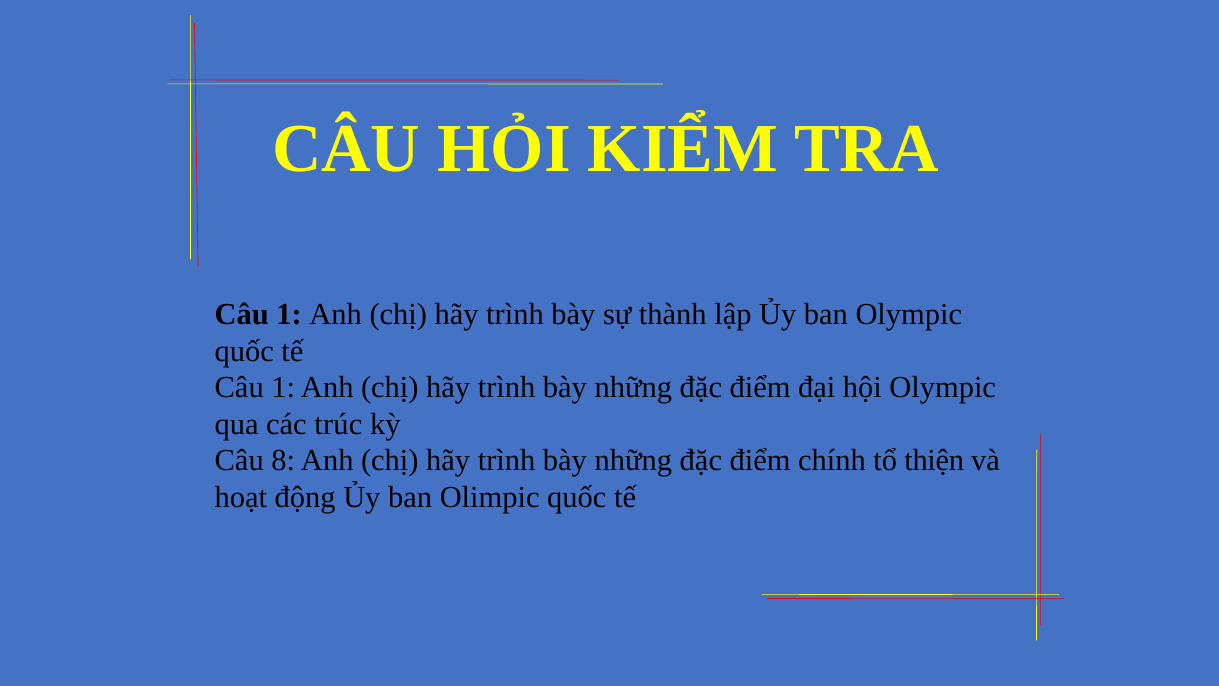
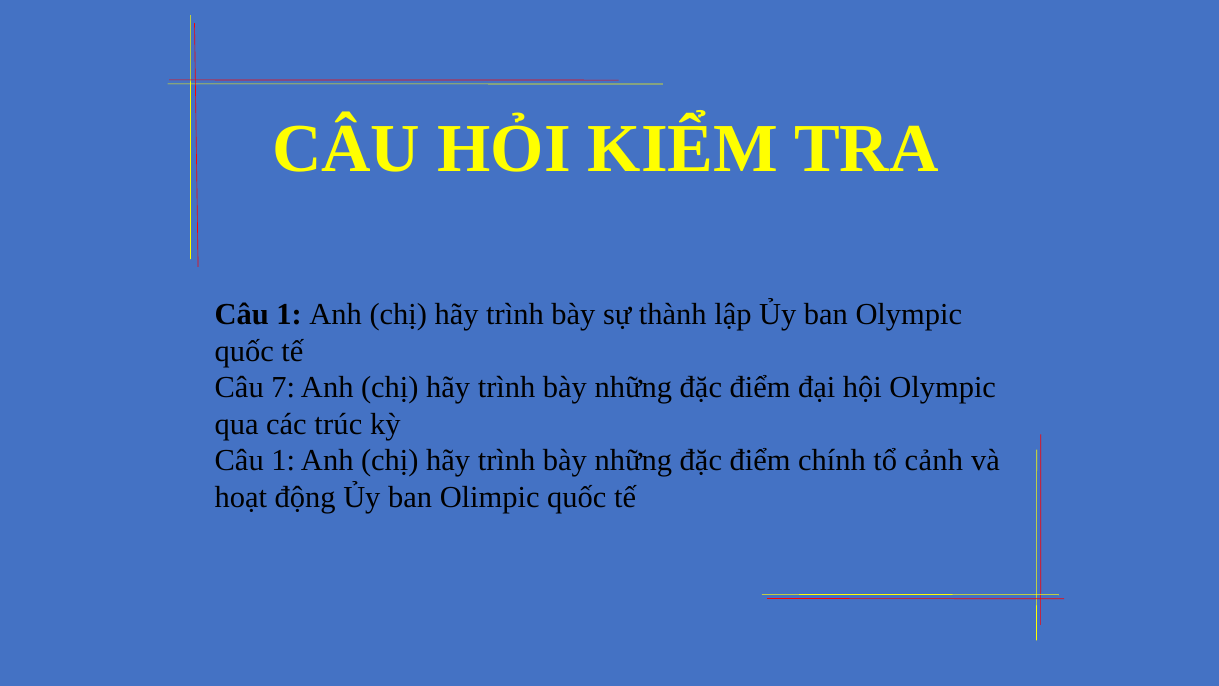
1 at (283, 388): 1 -> 7
8 at (283, 461): 8 -> 1
thiện: thiện -> cảnh
